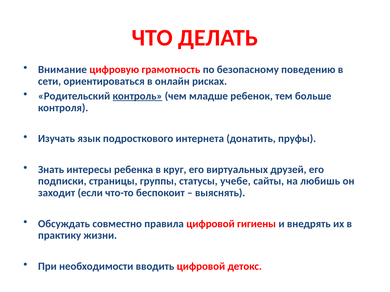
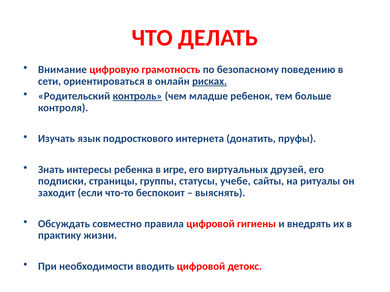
рисках underline: none -> present
круг: круг -> игре
любишь: любишь -> ритуалы
